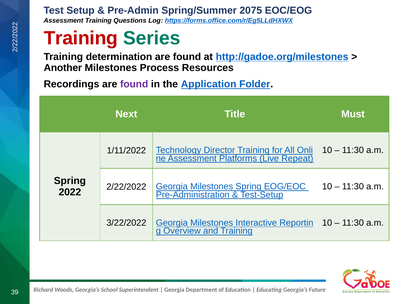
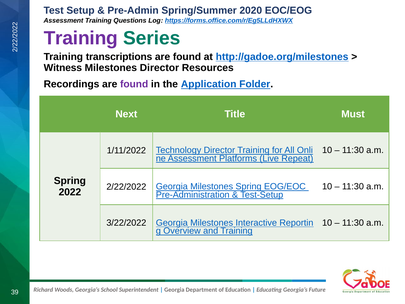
2075: 2075 -> 2020
Training at (81, 38) colour: red -> purple
determination: determination -> transcriptions
Another: Another -> Witness
Milestones Process: Process -> Director
